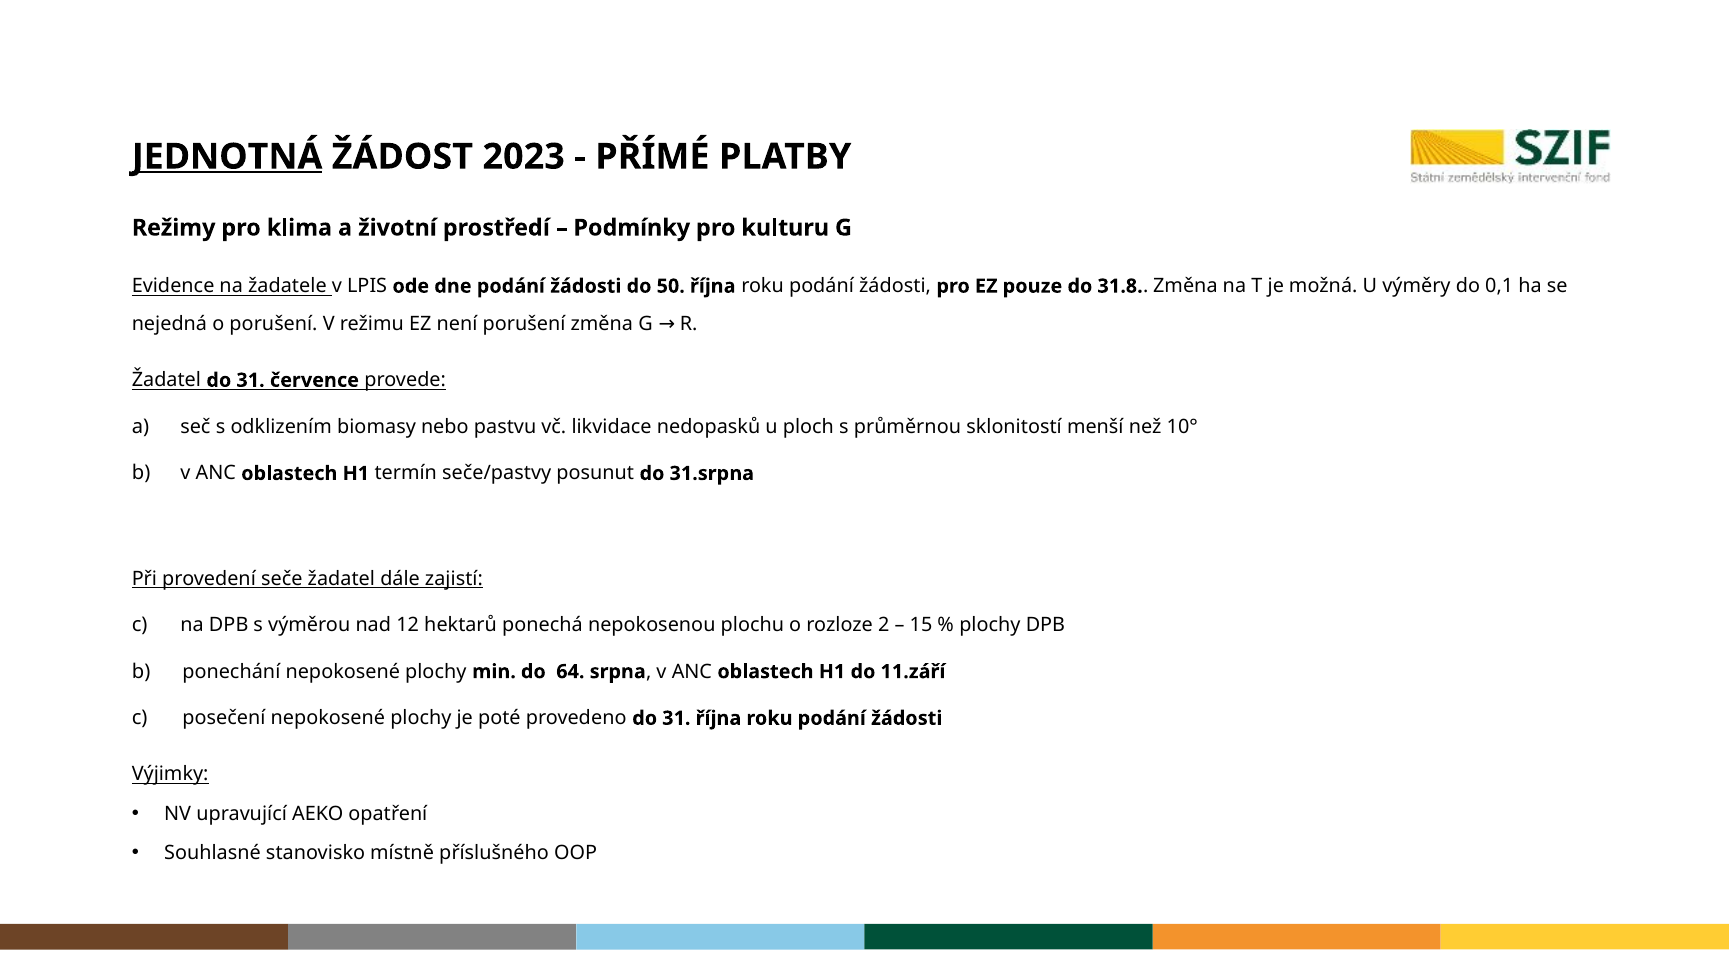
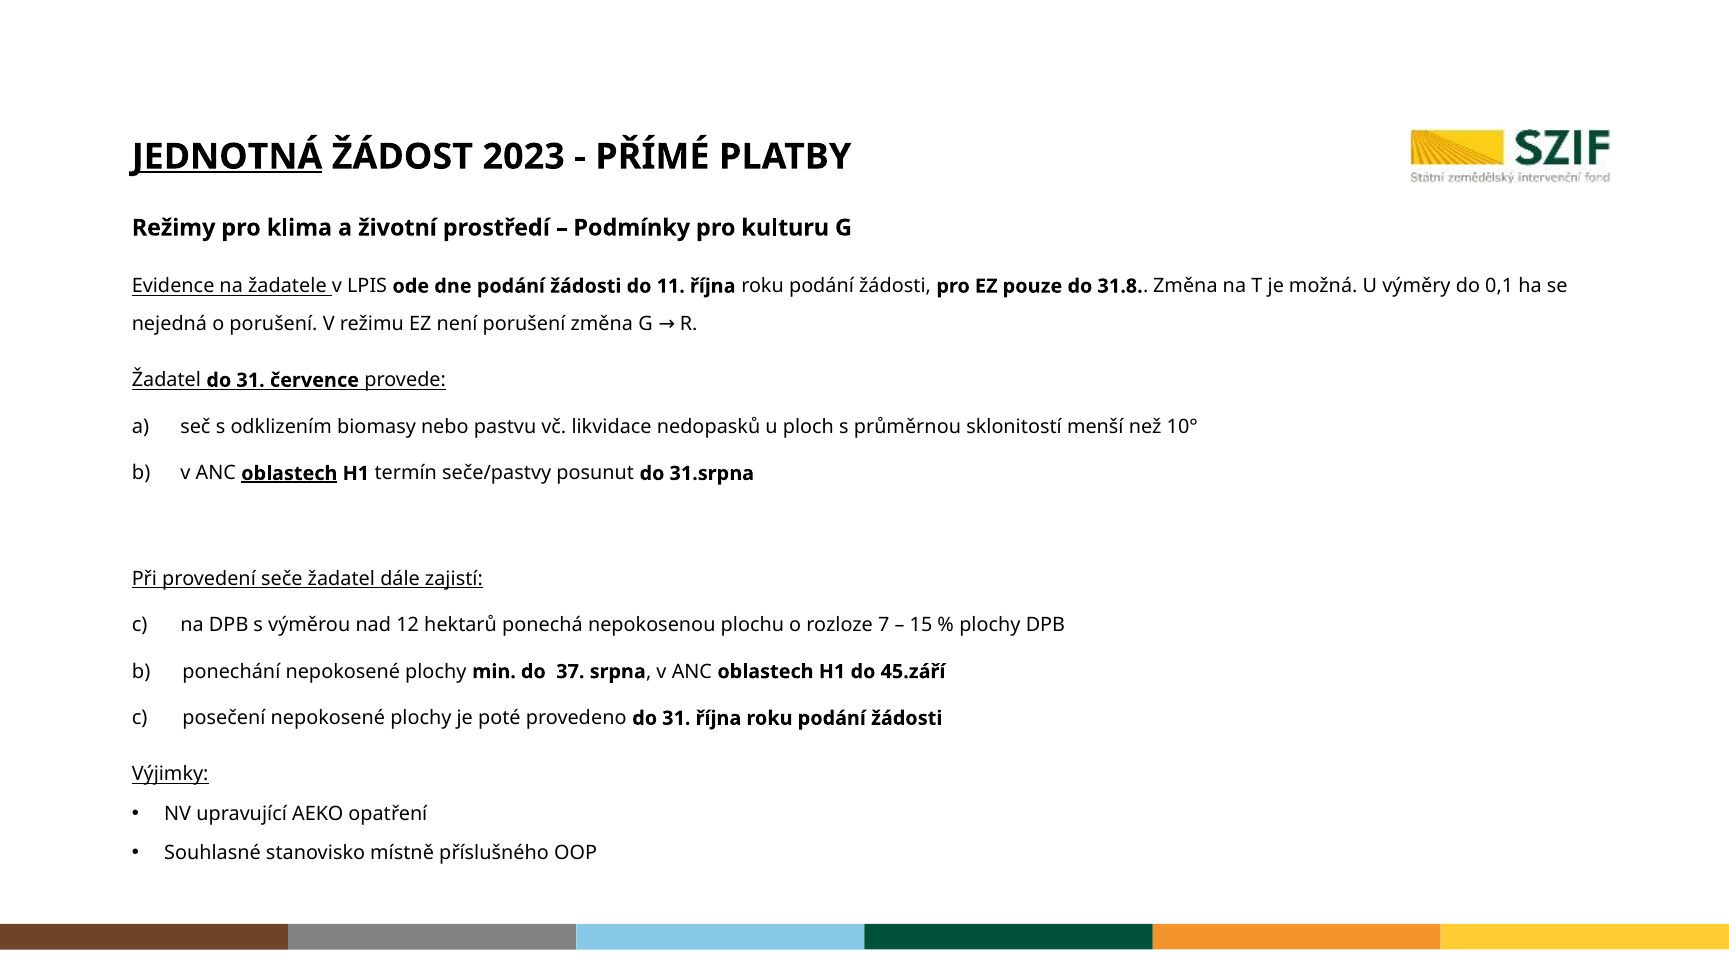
50: 50 -> 11
oblastech at (289, 473) underline: none -> present
2: 2 -> 7
64: 64 -> 37
11.září: 11.září -> 45.září
